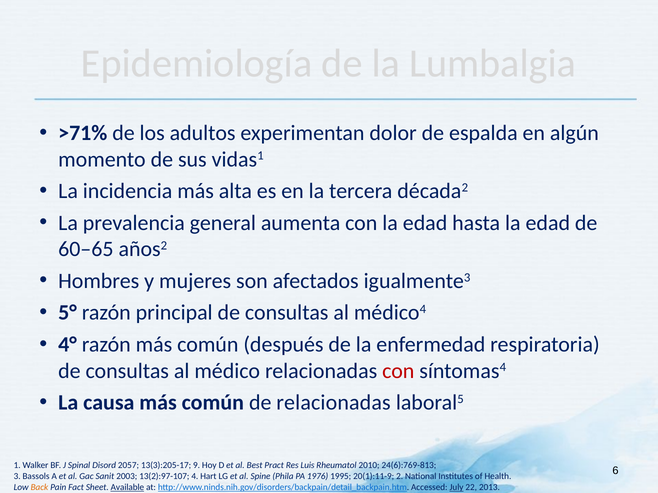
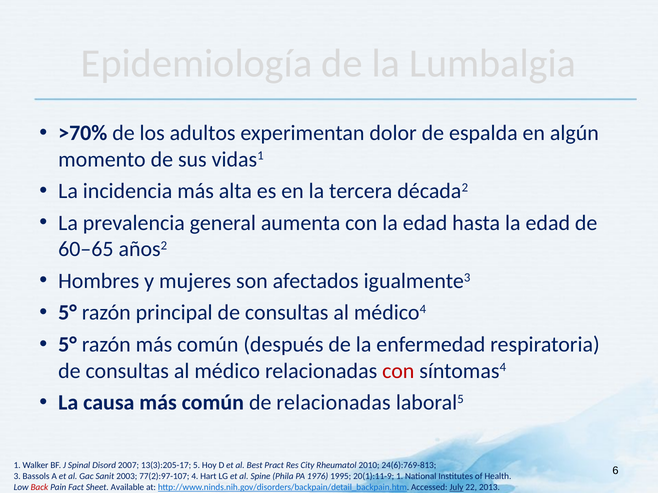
>71%: >71% -> >70%
4° at (68, 345): 4° -> 5°
2057: 2057 -> 2007
9: 9 -> 5
Luis: Luis -> City
13(2):97-107: 13(2):97-107 -> 77(2):97-107
20(1):11-9 2: 2 -> 1
Back colour: orange -> red
Available underline: present -> none
